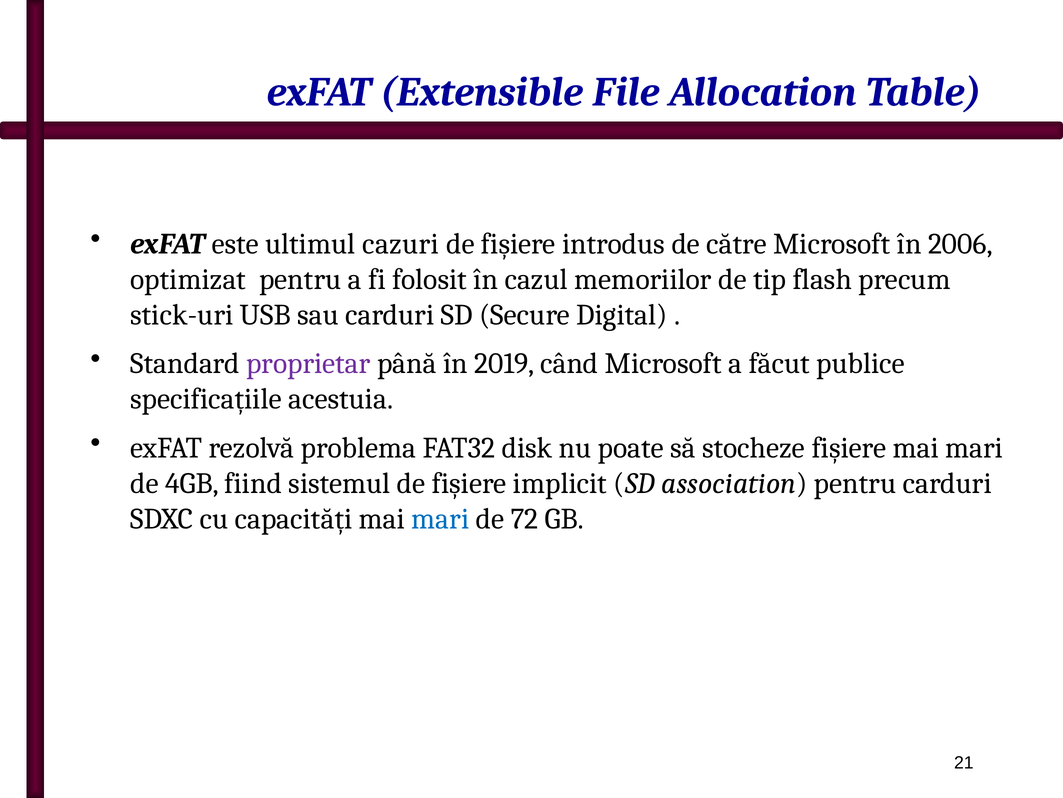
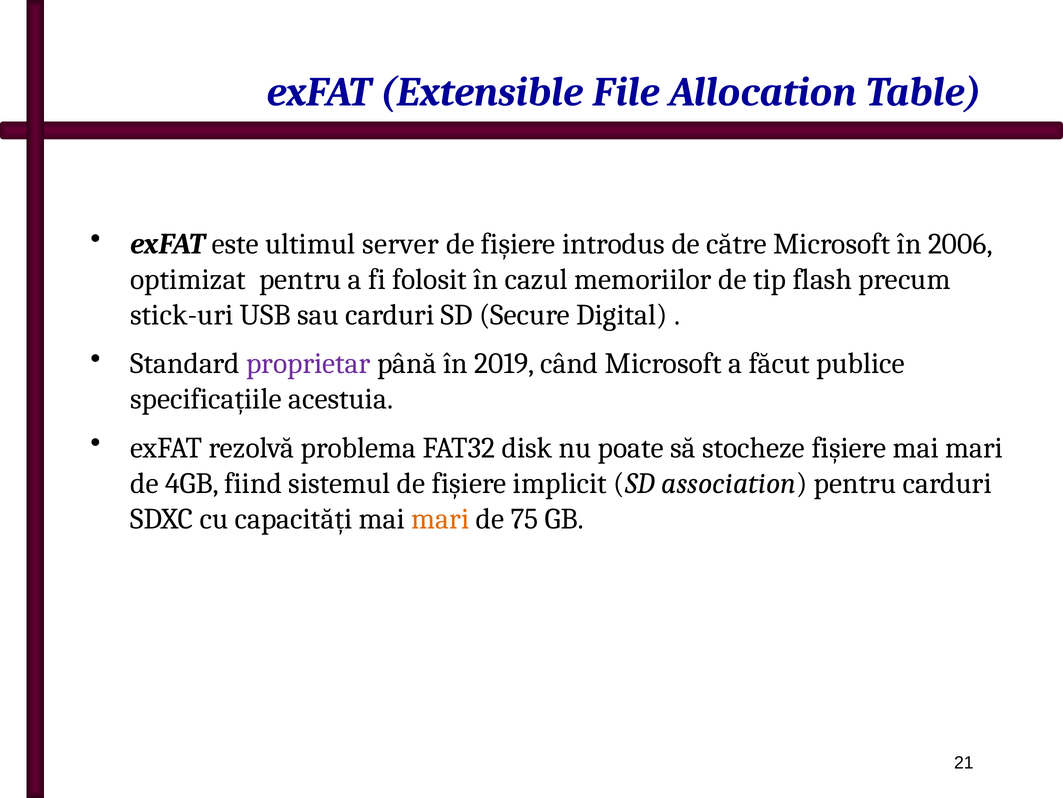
cazuri: cazuri -> server
mari at (440, 518) colour: blue -> orange
72: 72 -> 75
